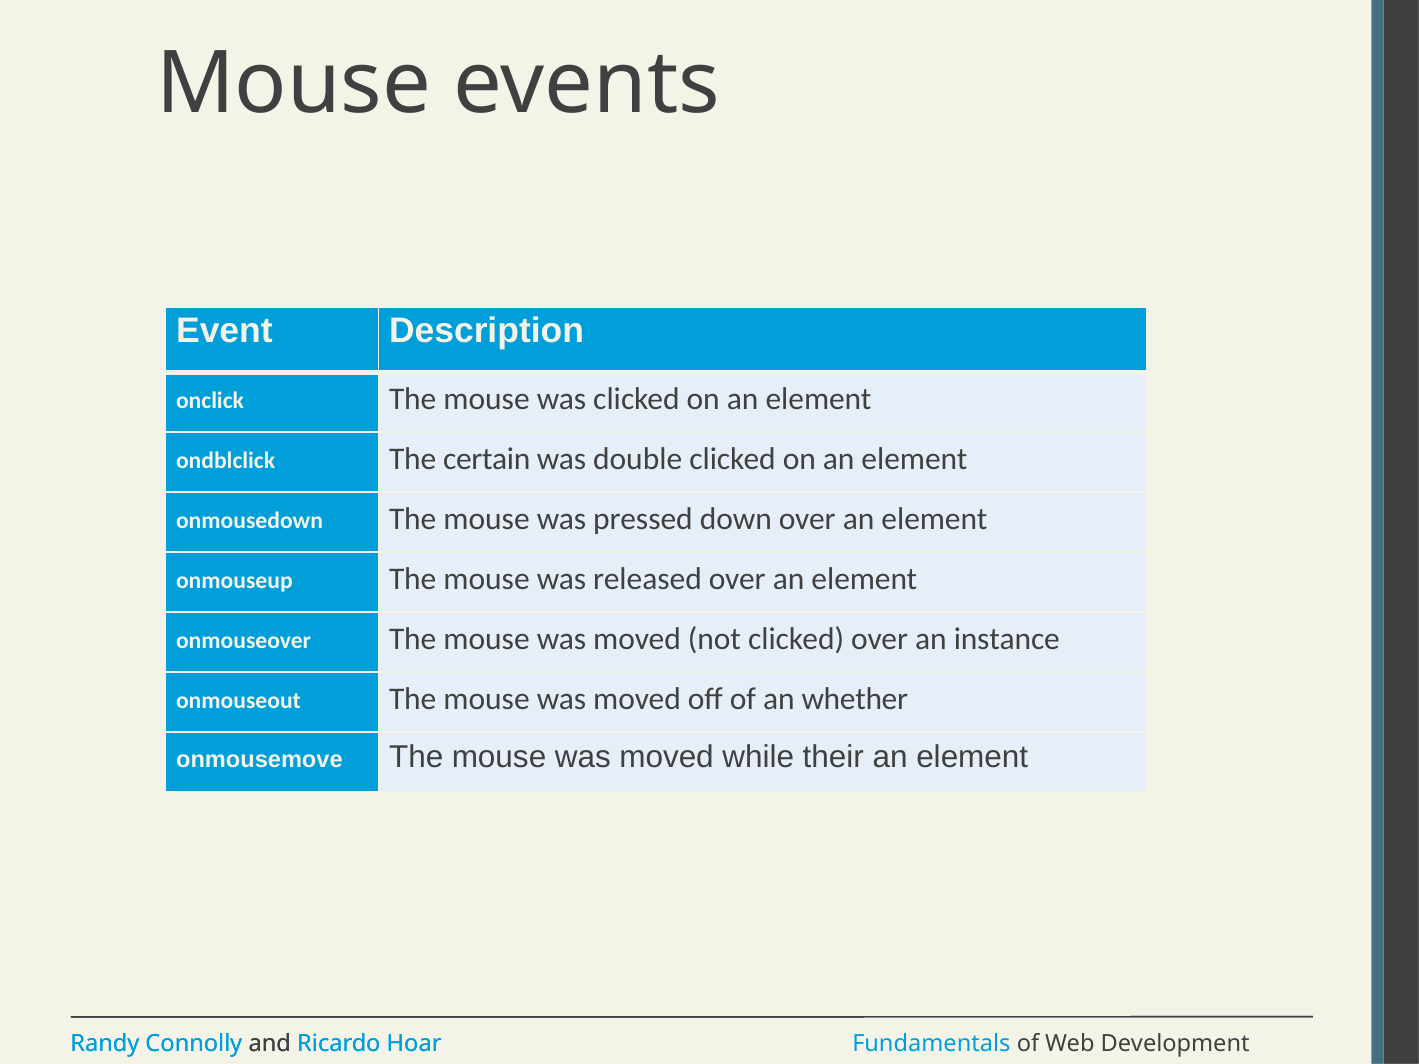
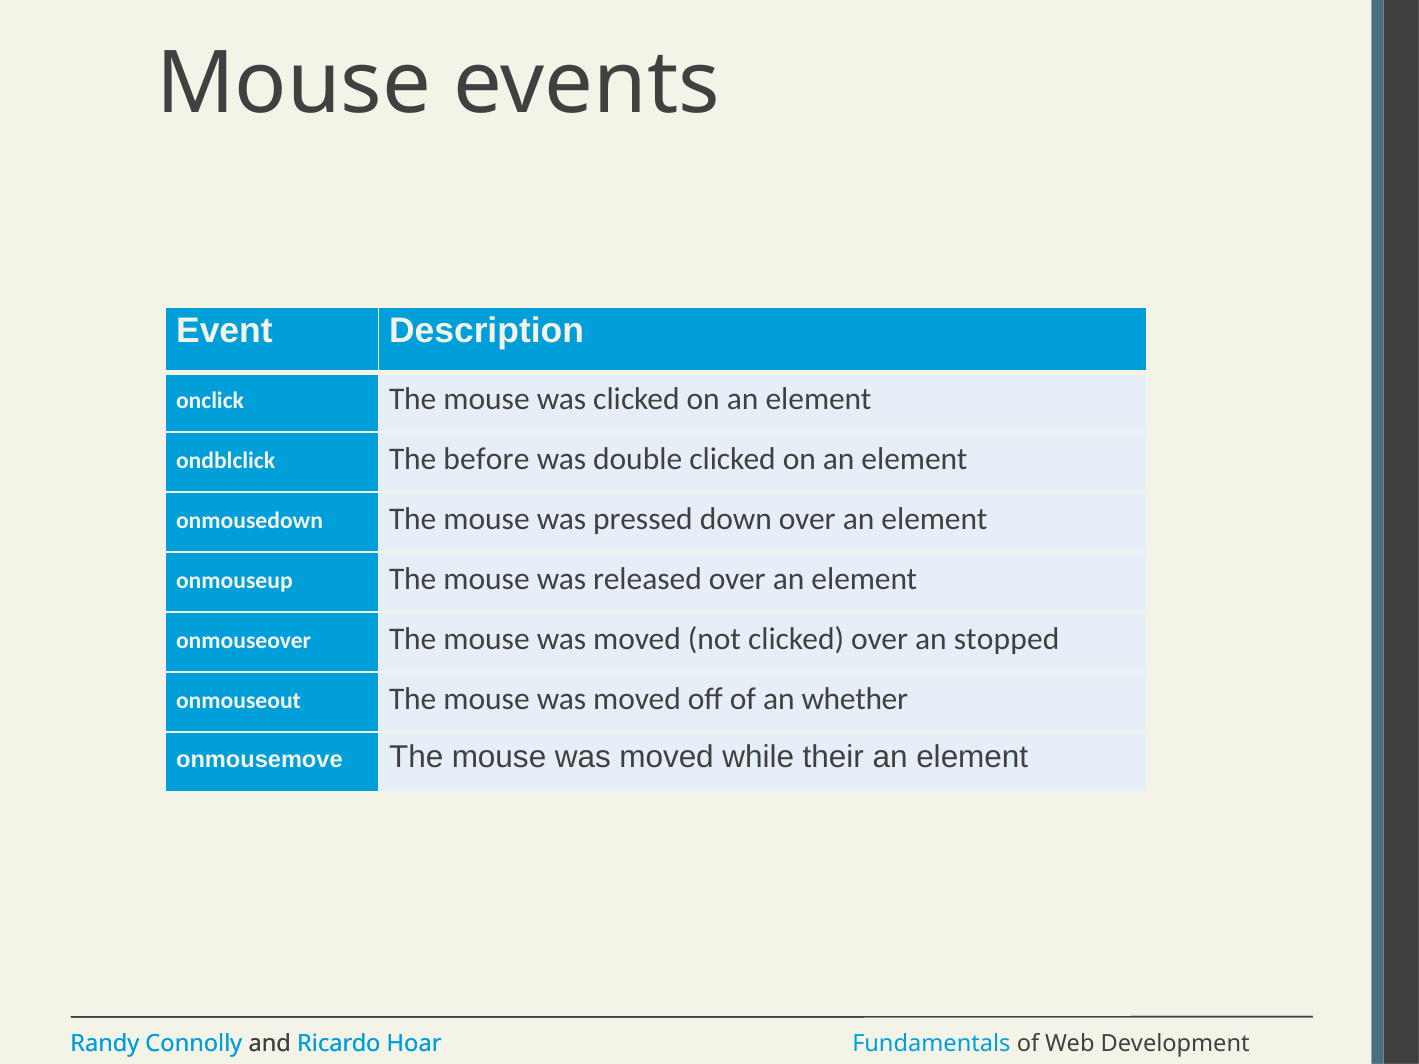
certain: certain -> before
instance: instance -> stopped
